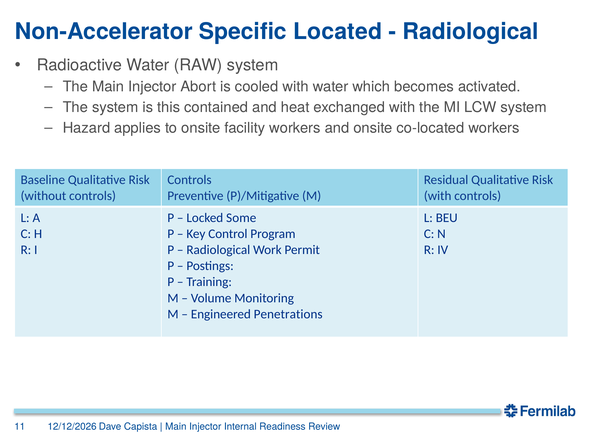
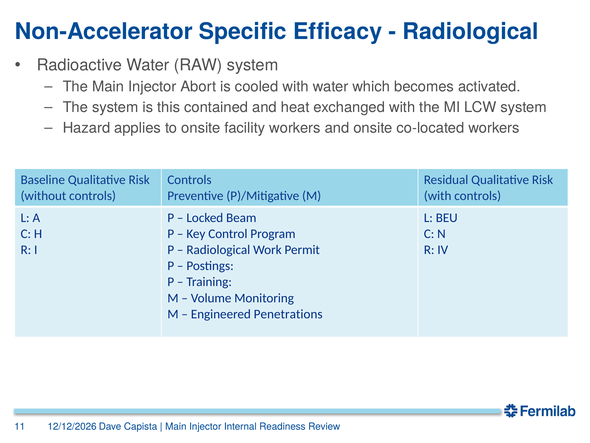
Located: Located -> Efficacy
Some: Some -> Beam
